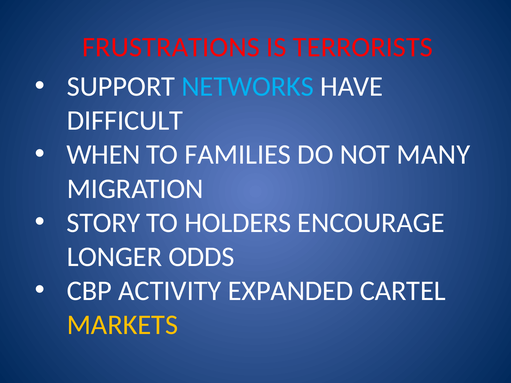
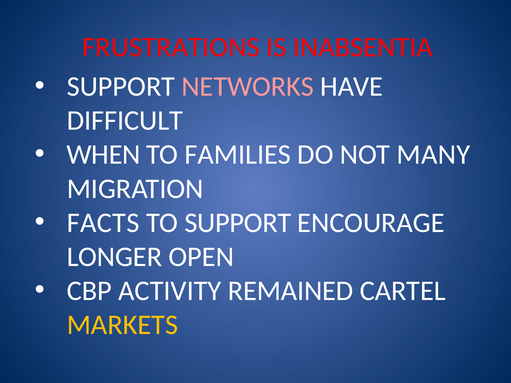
TERRORISTS: TERRORISTS -> INABSENTIA
NETWORKS colour: light blue -> pink
STORY: STORY -> FACTS
TO HOLDERS: HOLDERS -> SUPPORT
ODDS: ODDS -> OPEN
EXPANDED: EXPANDED -> REMAINED
